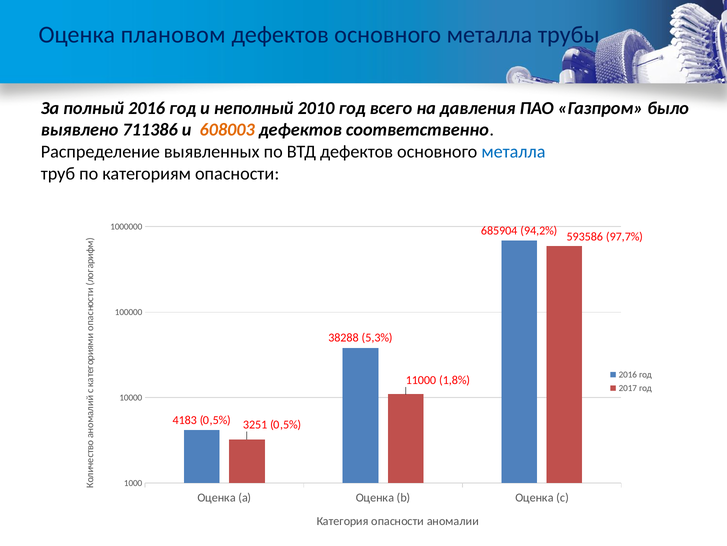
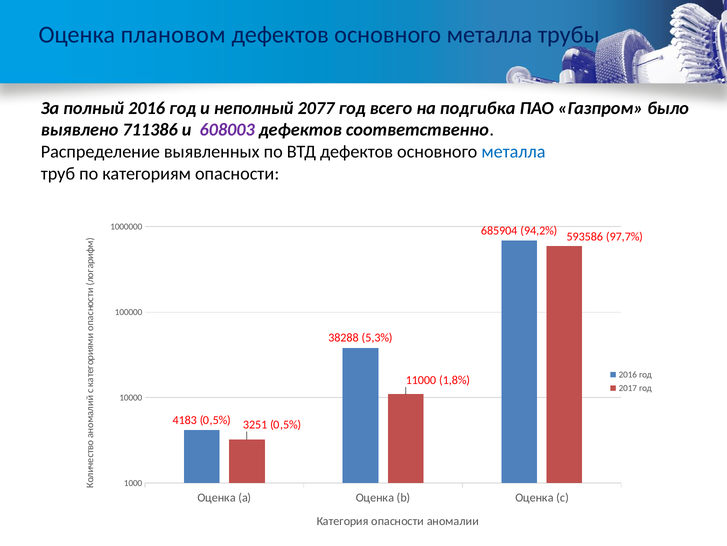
2010: 2010 -> 2077
давления: давления -> подгибка
608003 colour: orange -> purple
